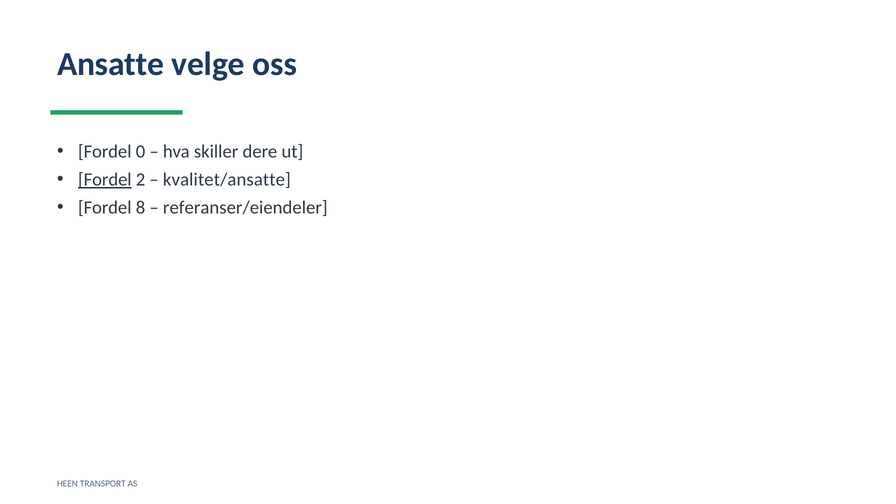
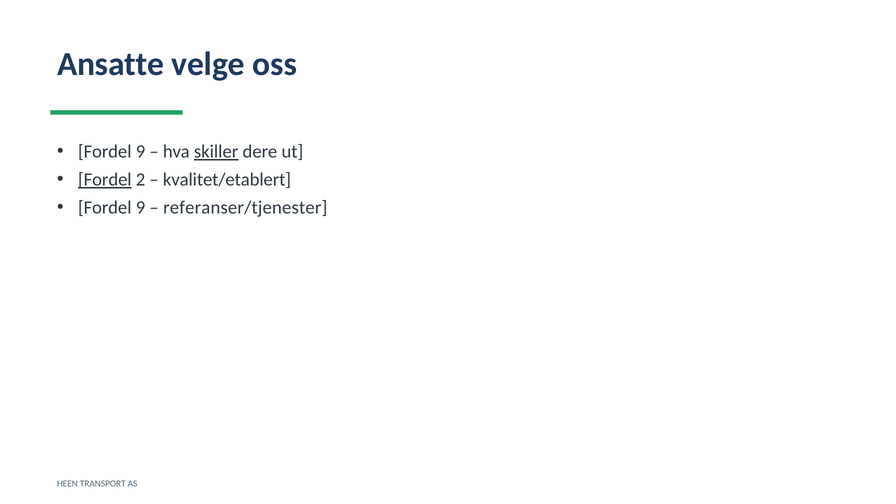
0 at (141, 152): 0 -> 9
skiller underline: none -> present
kvalitet/ansatte: kvalitet/ansatte -> kvalitet/etablert
8 at (141, 208): 8 -> 9
referanser/eiendeler: referanser/eiendeler -> referanser/tjenester
